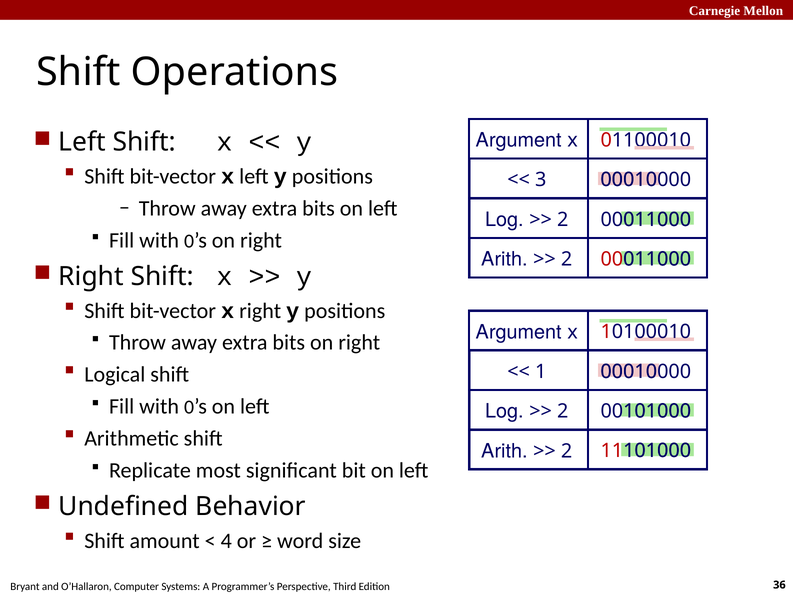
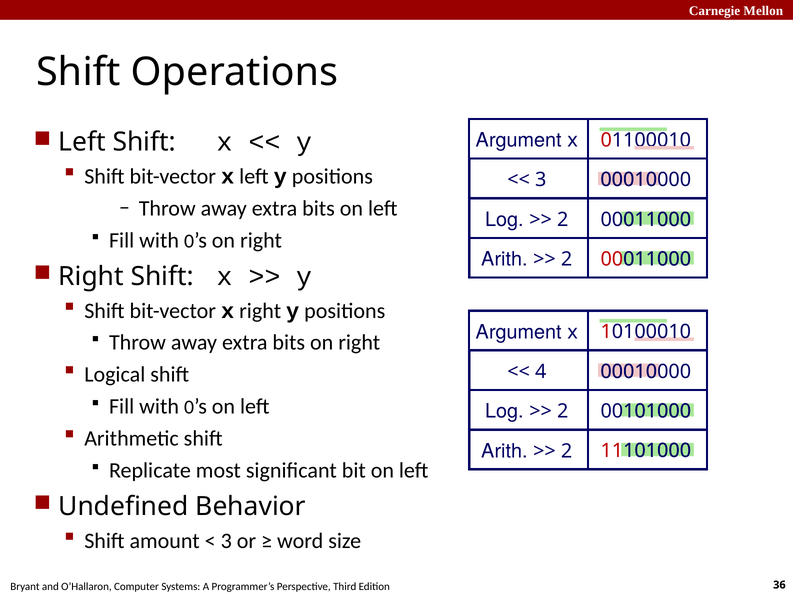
1: 1 -> 4
4 at (226, 541): 4 -> 3
